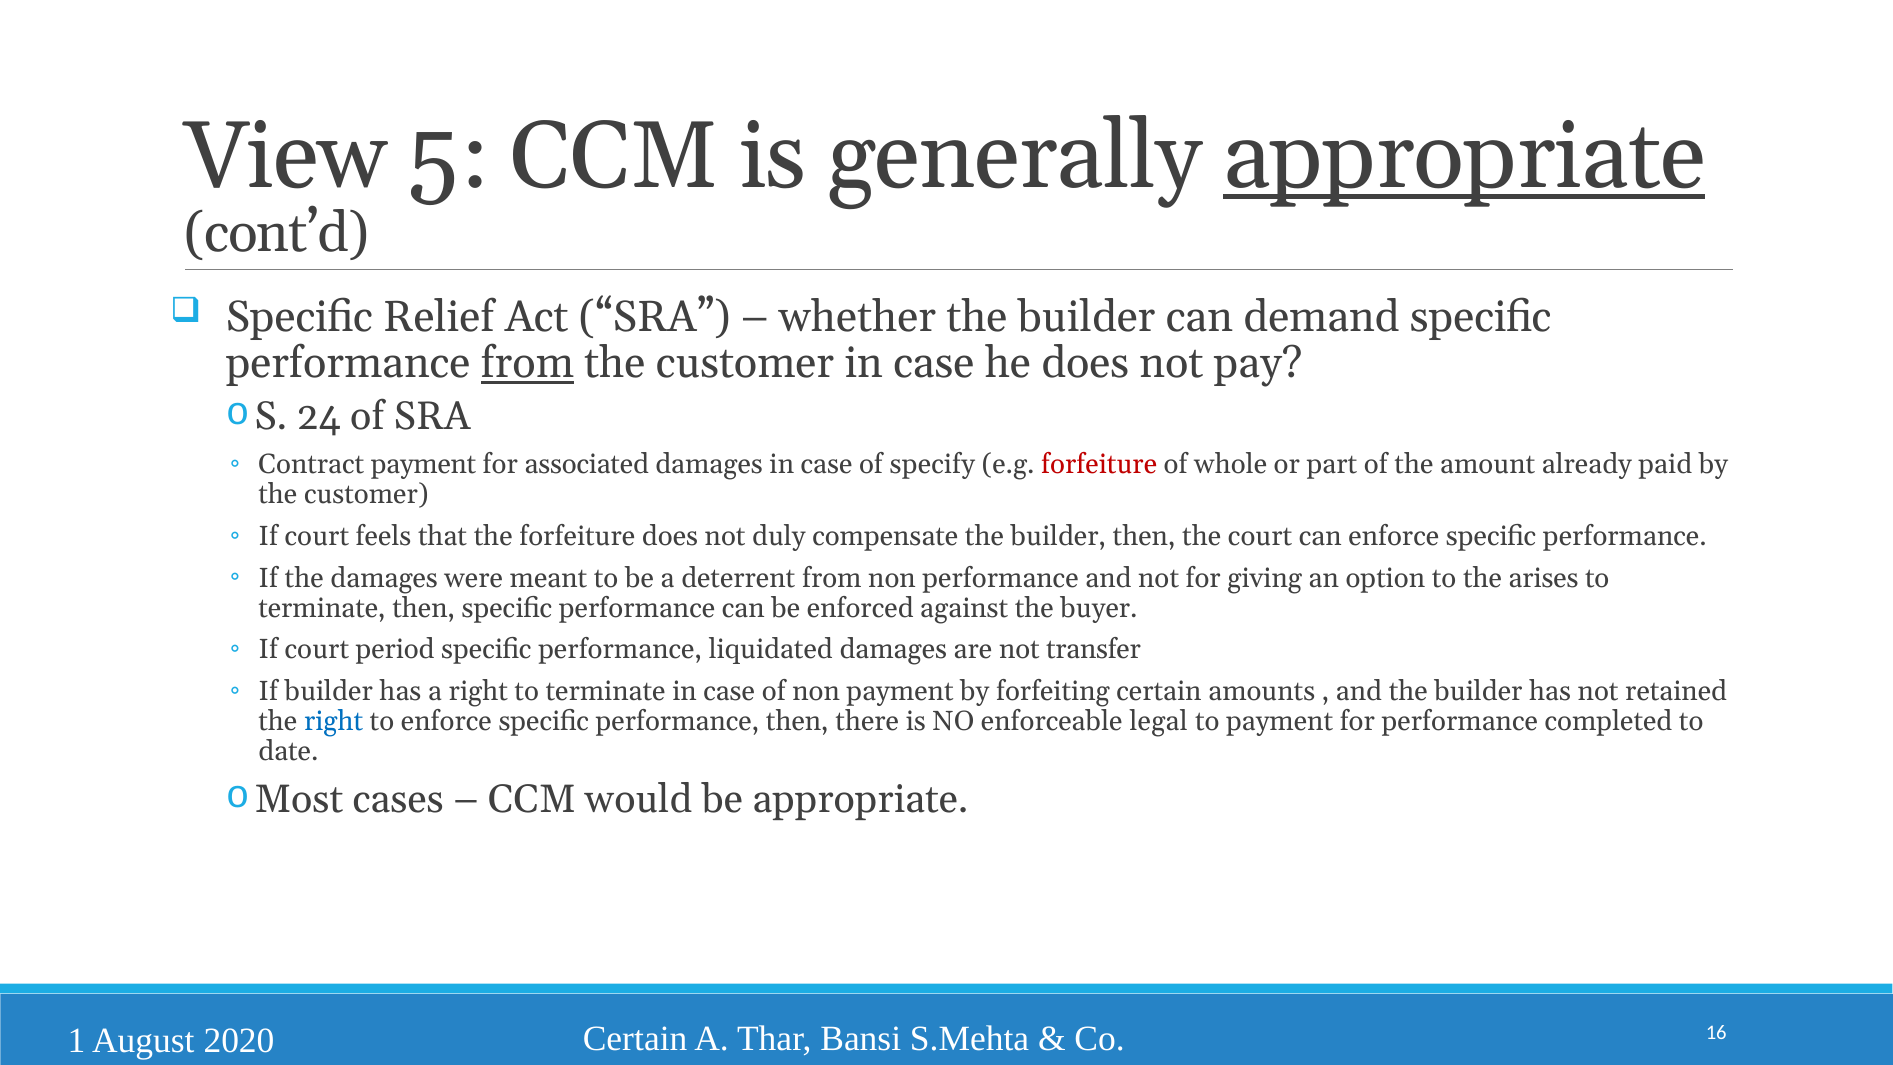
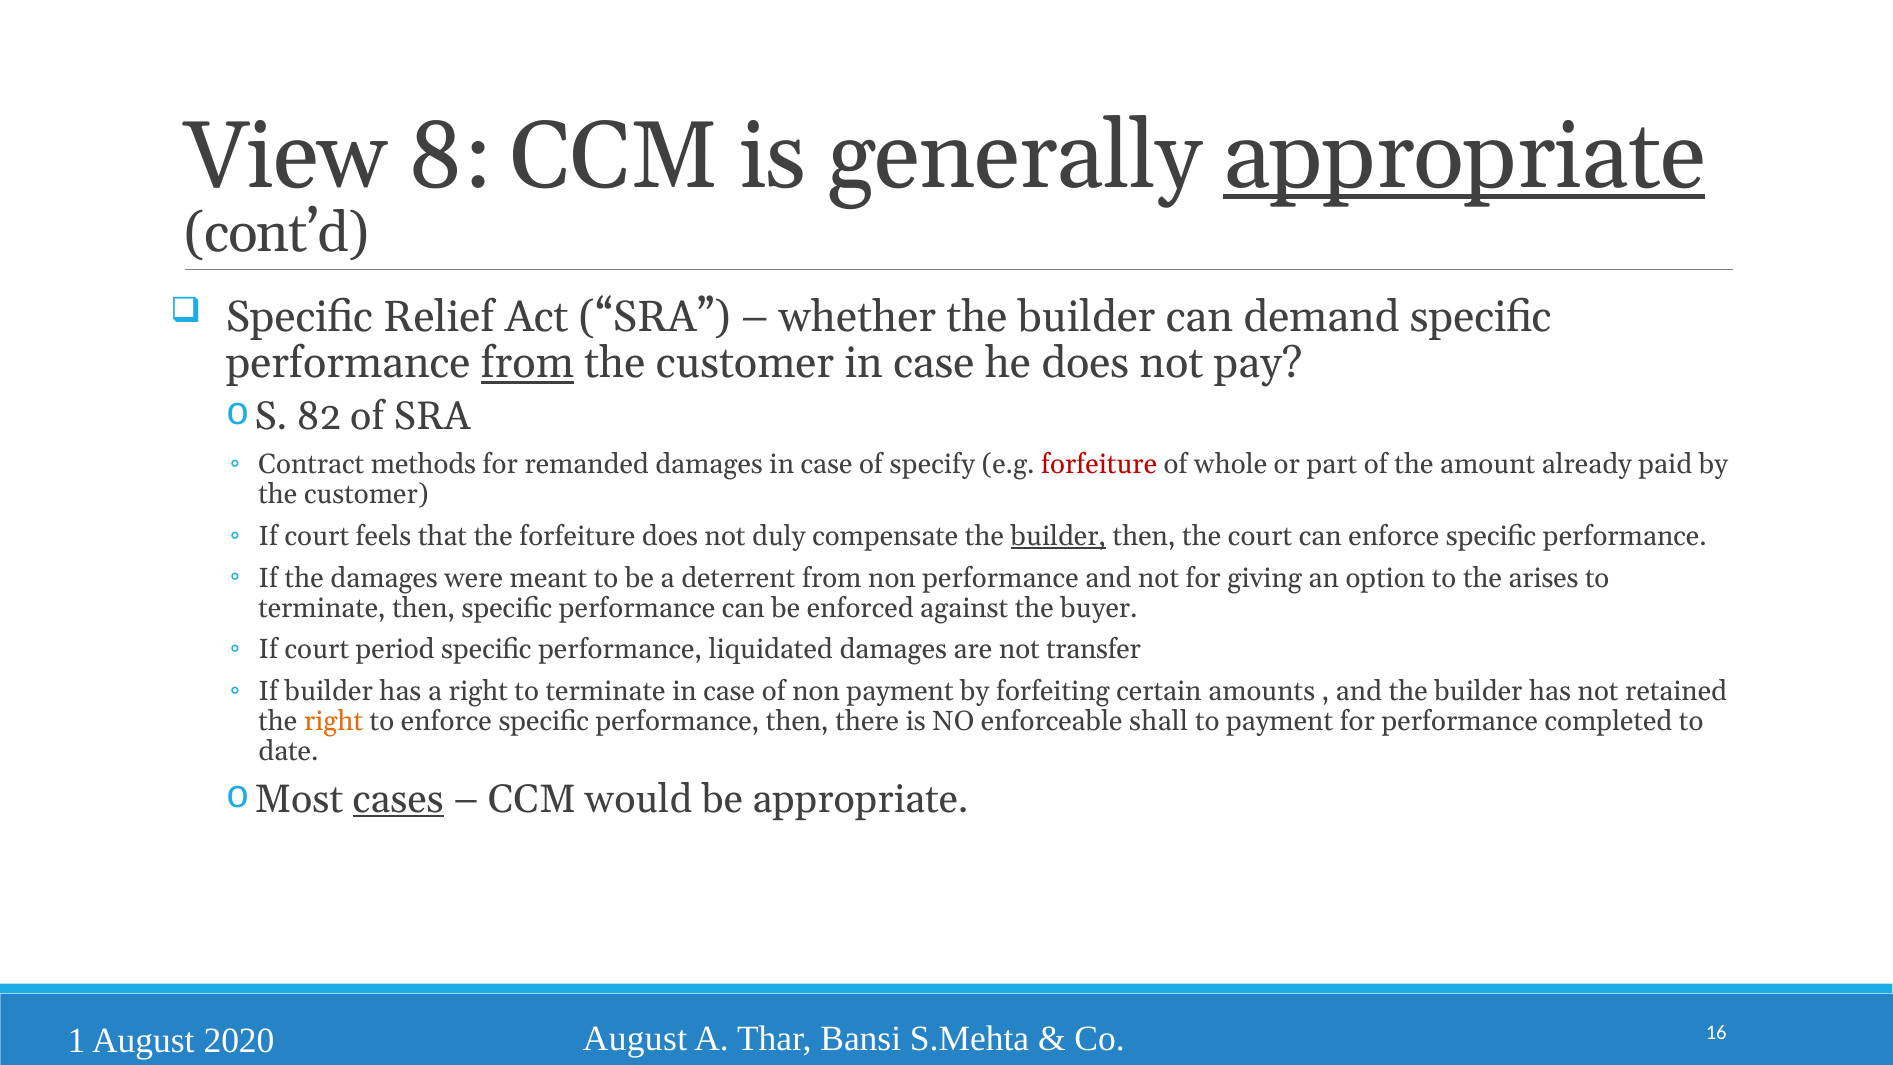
5: 5 -> 8
24: 24 -> 82
Contract payment: payment -> methods
associated: associated -> remanded
builder at (1058, 536) underline: none -> present
right at (334, 721) colour: blue -> orange
legal: legal -> shall
cases underline: none -> present
Certain at (635, 1038): Certain -> August
